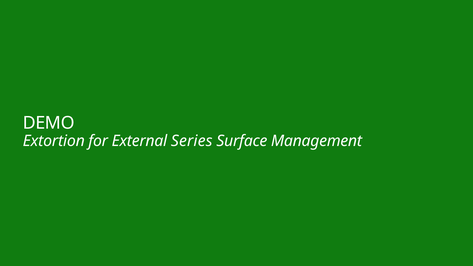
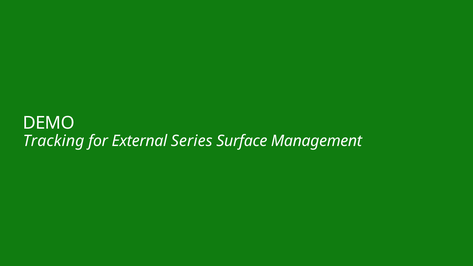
Extortion: Extortion -> Tracking
